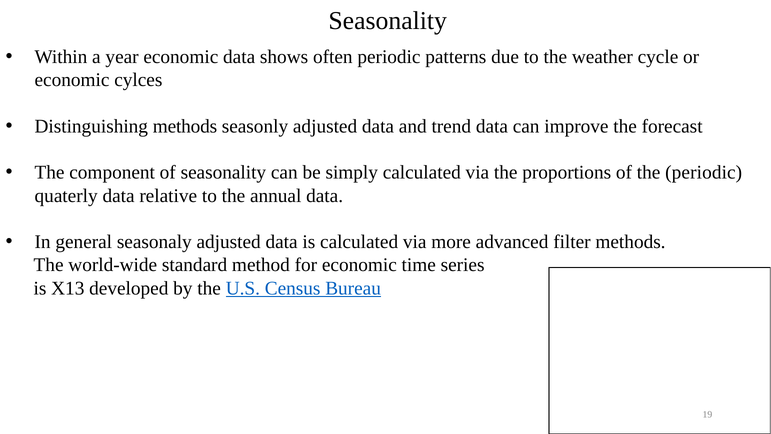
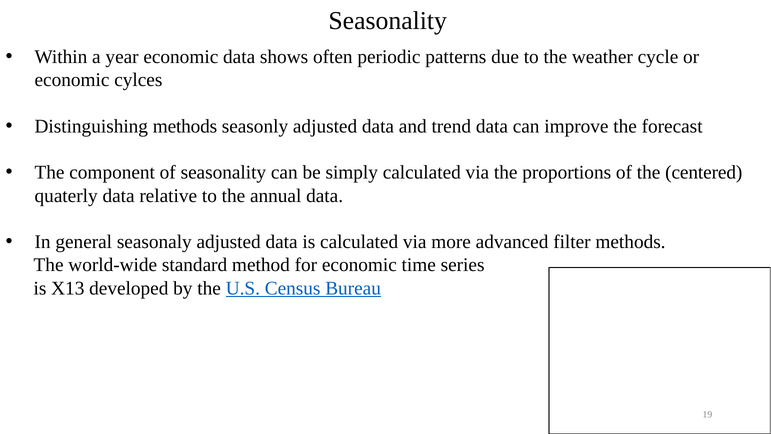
the periodic: periodic -> centered
